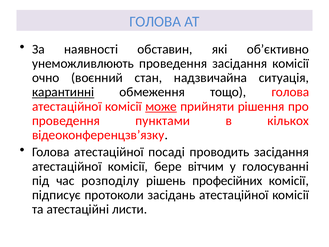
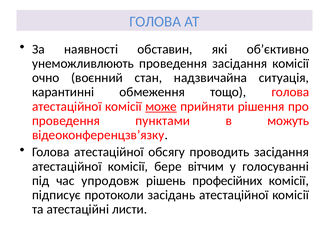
карантинні underline: present -> none
кількох: кількох -> можуть
посаді: посаді -> обсягу
розподілу: розподілу -> упродовж
